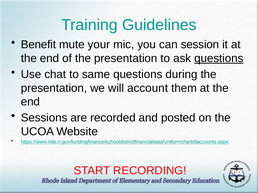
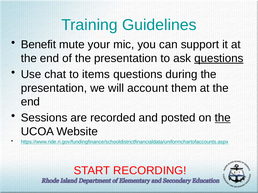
session: session -> support
same: same -> items
the at (223, 118) underline: none -> present
